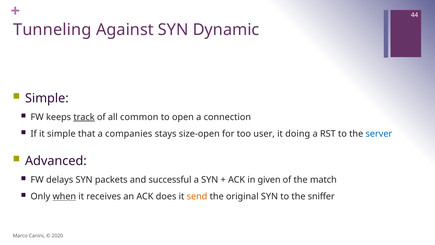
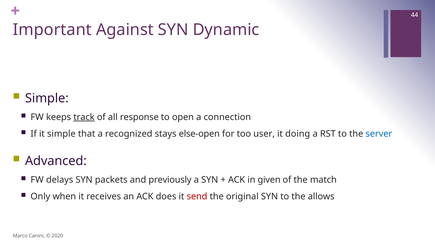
Tunneling: Tunneling -> Important
common: common -> response
companies: companies -> recognized
size-open: size-open -> else-open
successful: successful -> previously
when underline: present -> none
send colour: orange -> red
sniffer: sniffer -> allows
